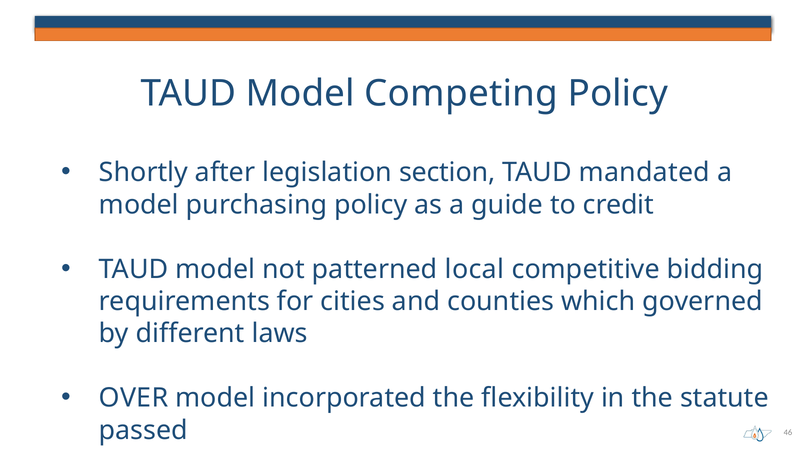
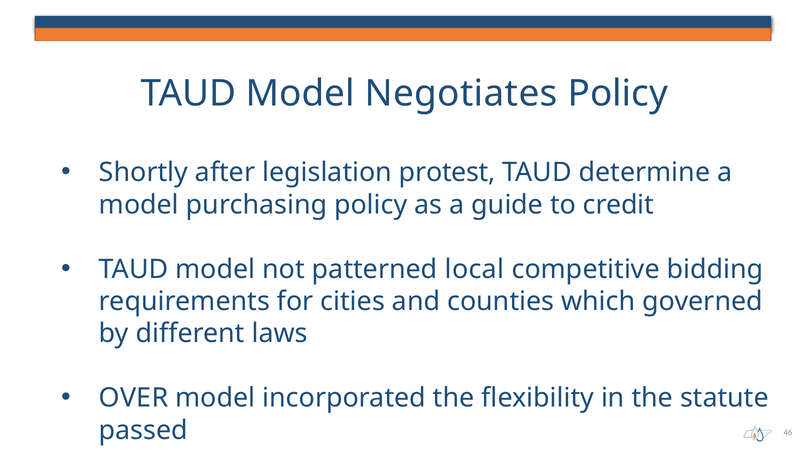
Competing: Competing -> Negotiates
section: section -> protest
mandated: mandated -> determine
